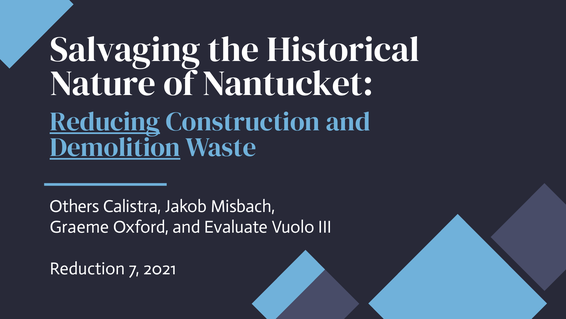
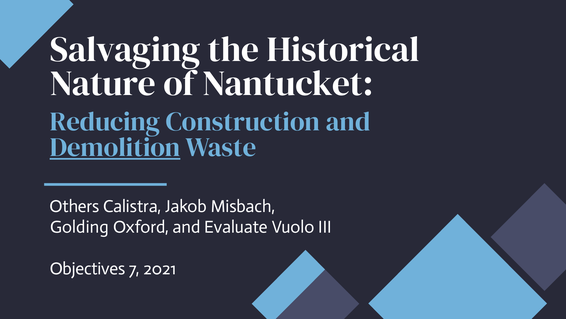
Reducing underline: present -> none
Graeme: Graeme -> Golding
Reduction: Reduction -> Objectives
